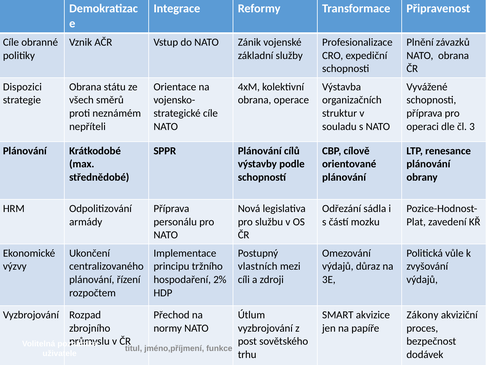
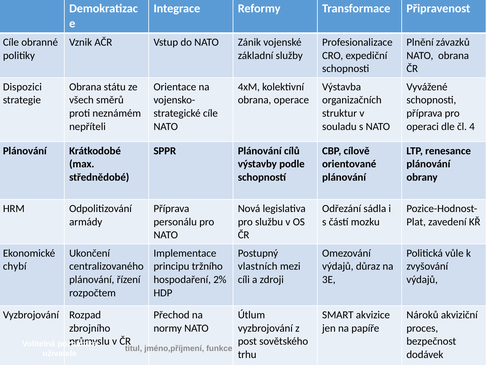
3: 3 -> 4
výzvy: výzvy -> chybí
Zákony: Zákony -> Nároků
